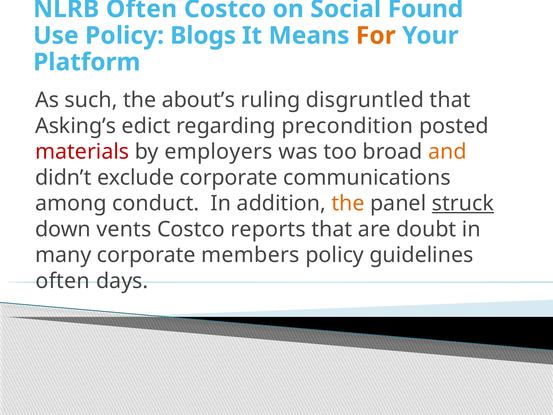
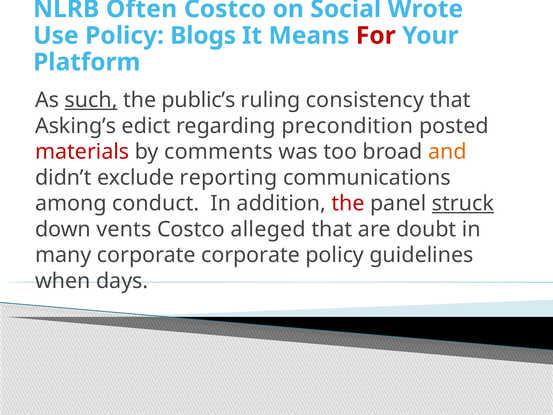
Found: Found -> Wrote
For colour: orange -> red
such underline: none -> present
about’s: about’s -> public’s
disgruntled: disgruntled -> consistency
employers: employers -> comments
exclude corporate: corporate -> reporting
the at (348, 203) colour: orange -> red
reports: reports -> alleged
corporate members: members -> corporate
often at (63, 281): often -> when
